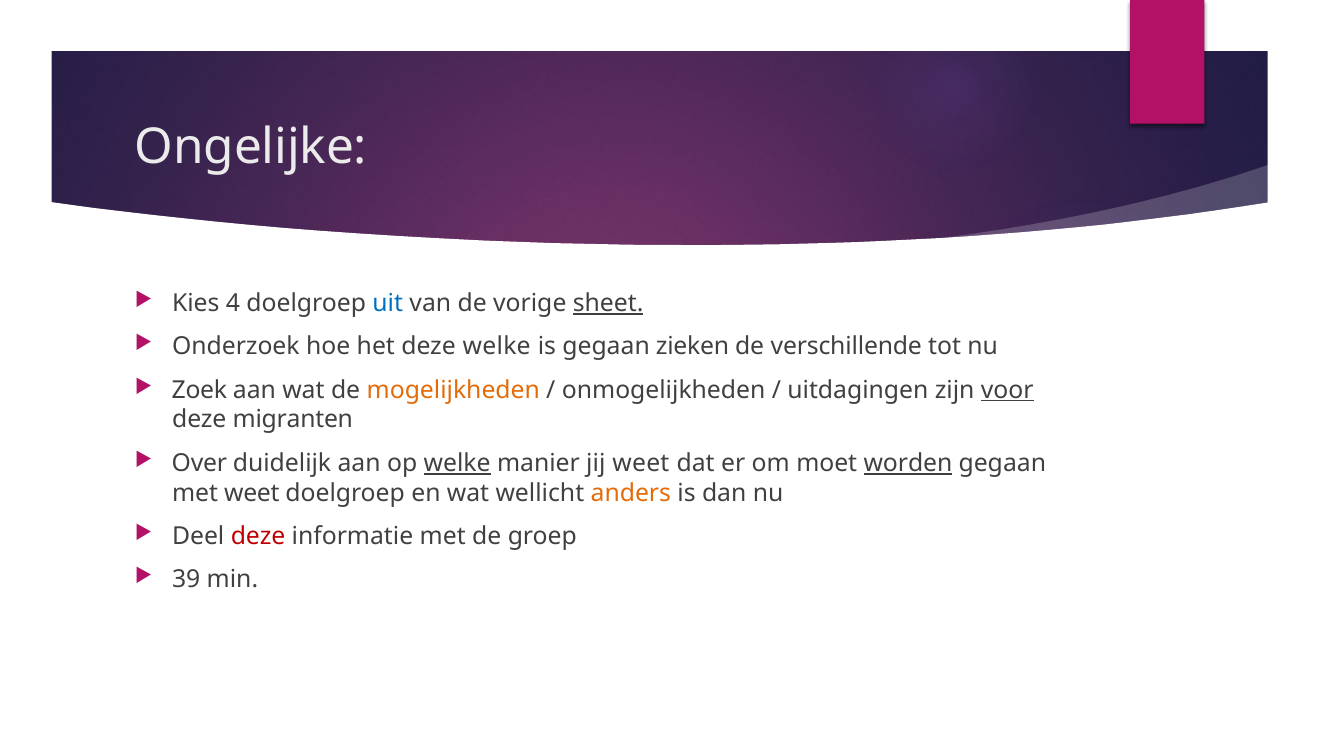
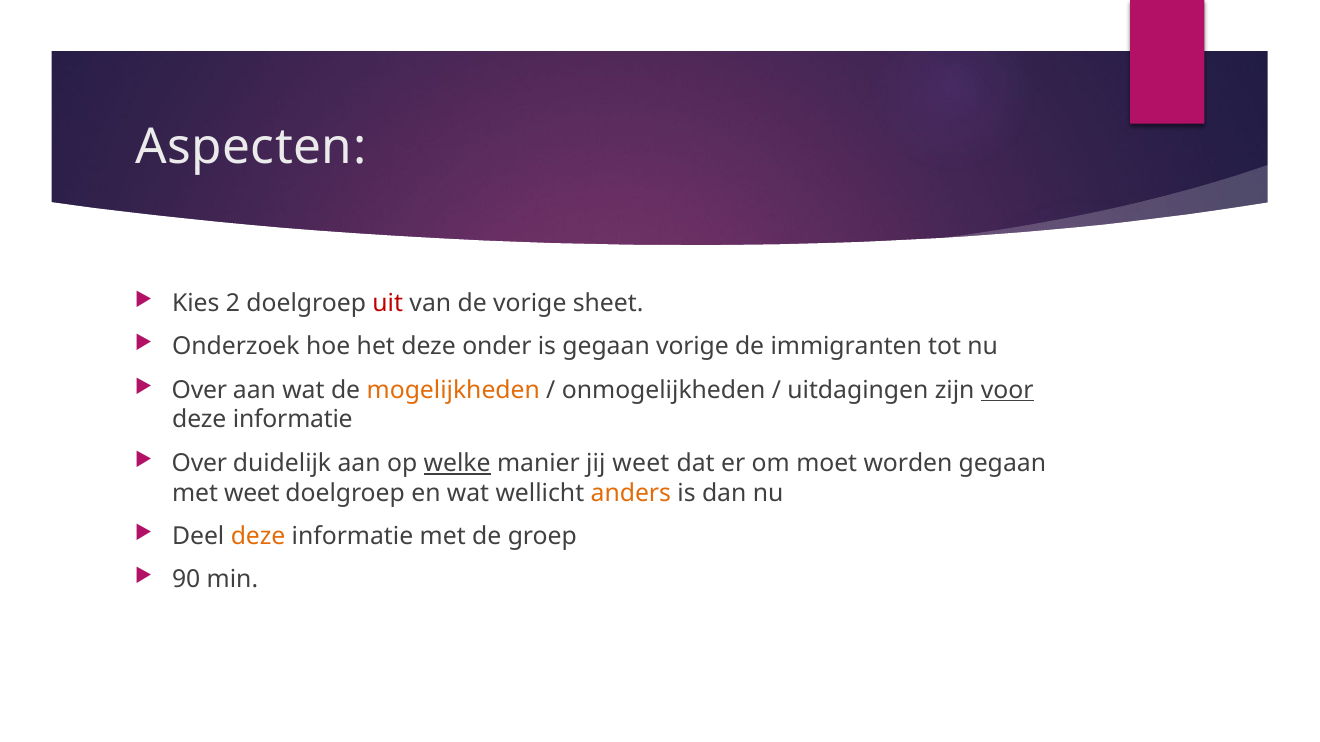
Ongelijke: Ongelijke -> Aspecten
4: 4 -> 2
uit colour: blue -> red
sheet underline: present -> none
deze welke: welke -> onder
gegaan zieken: zieken -> vorige
verschillende: verschillende -> immigranten
Zoek at (199, 390): Zoek -> Over
migranten at (293, 420): migranten -> informatie
worden underline: present -> none
deze at (258, 537) colour: red -> orange
39: 39 -> 90
